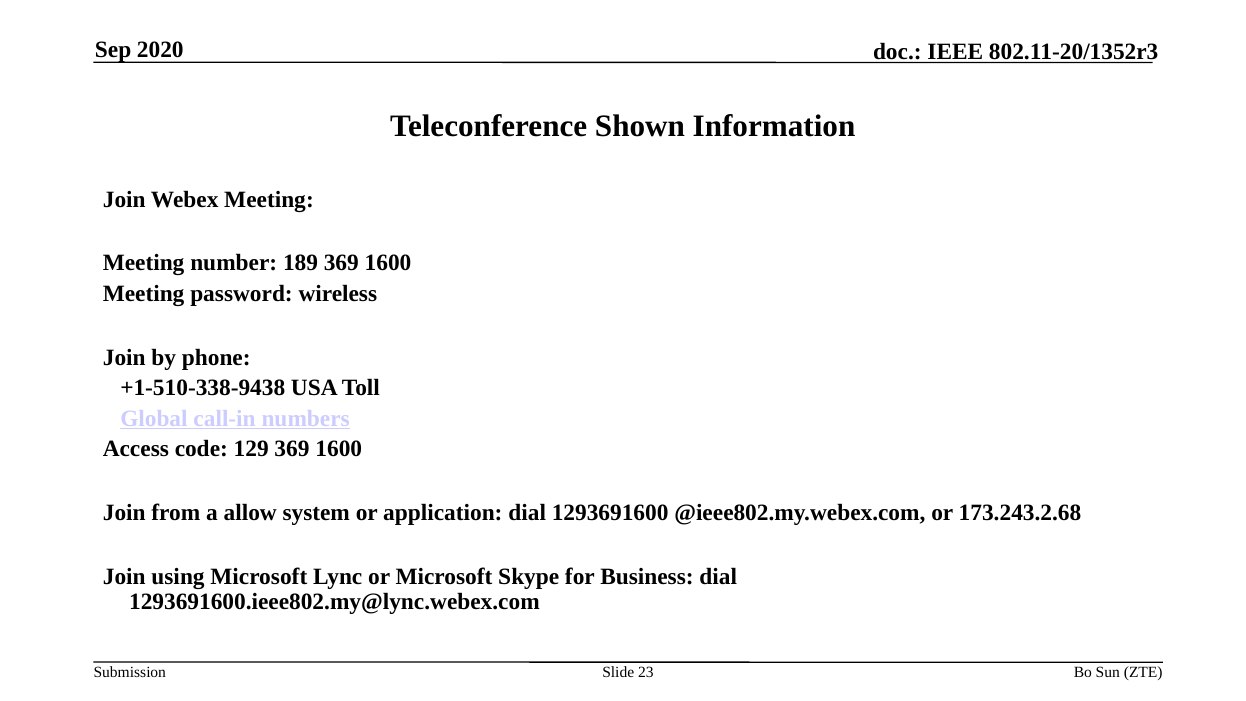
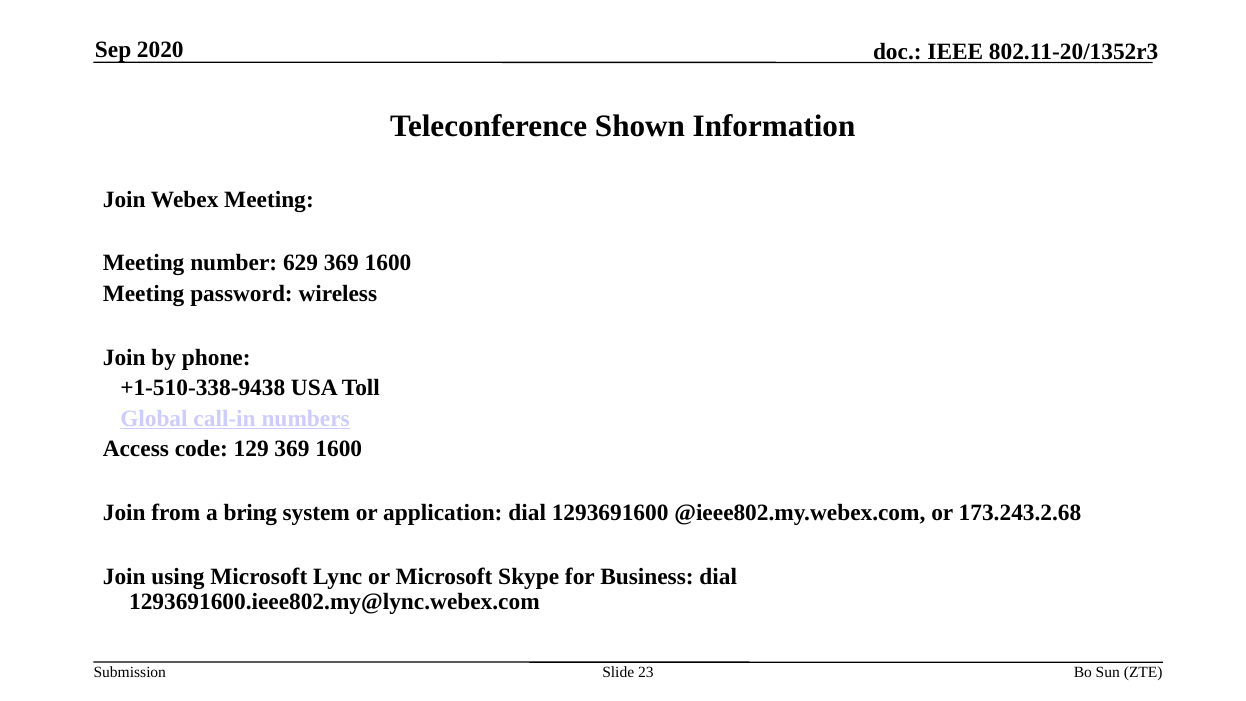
189: 189 -> 629
allow: allow -> bring
